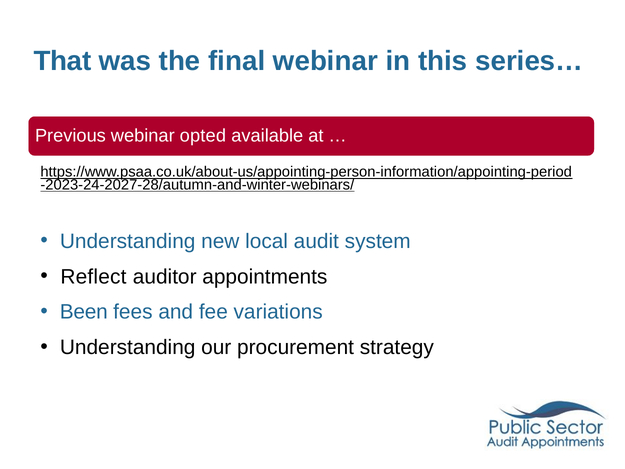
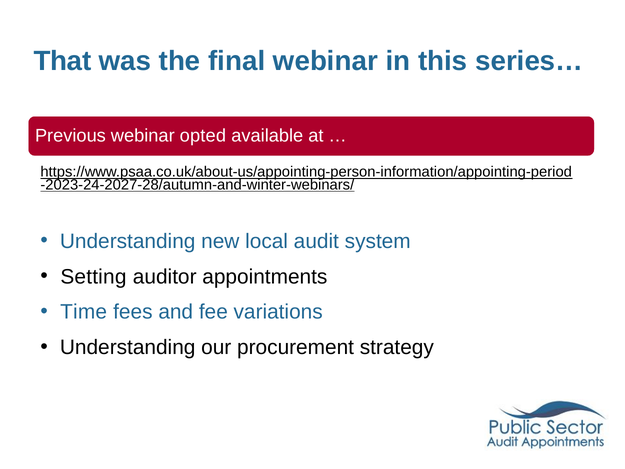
Reflect: Reflect -> Setting
Been: Been -> Time
